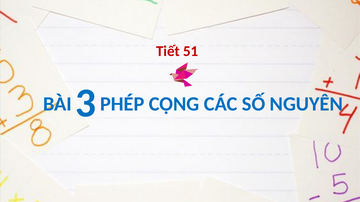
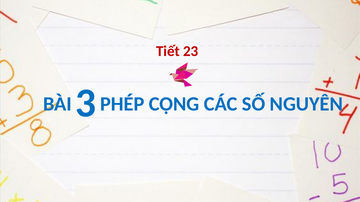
51: 51 -> 23
